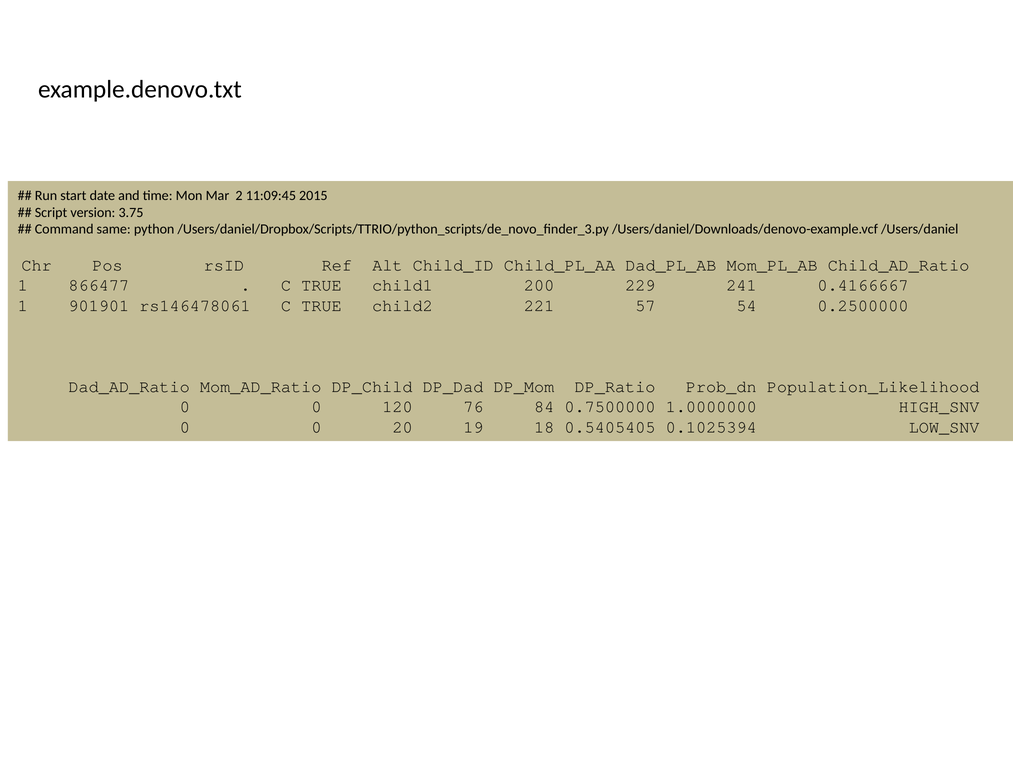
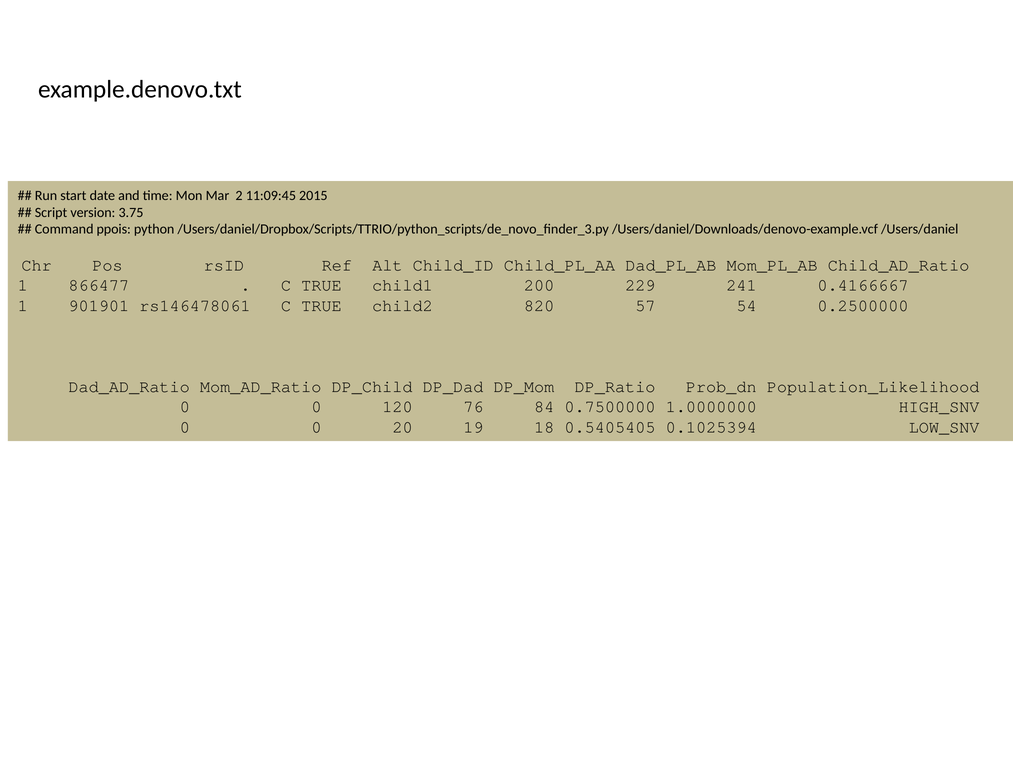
same: same -> ppois
221: 221 -> 820
